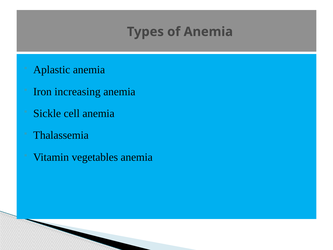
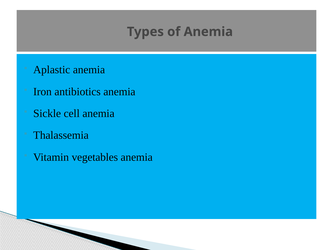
increasing: increasing -> antibiotics
